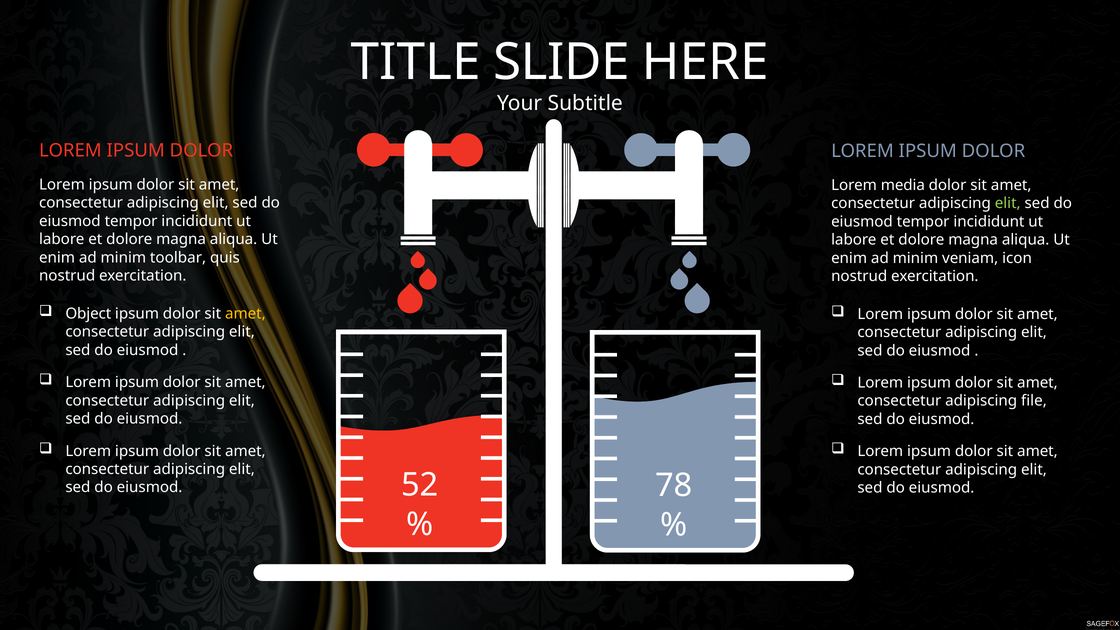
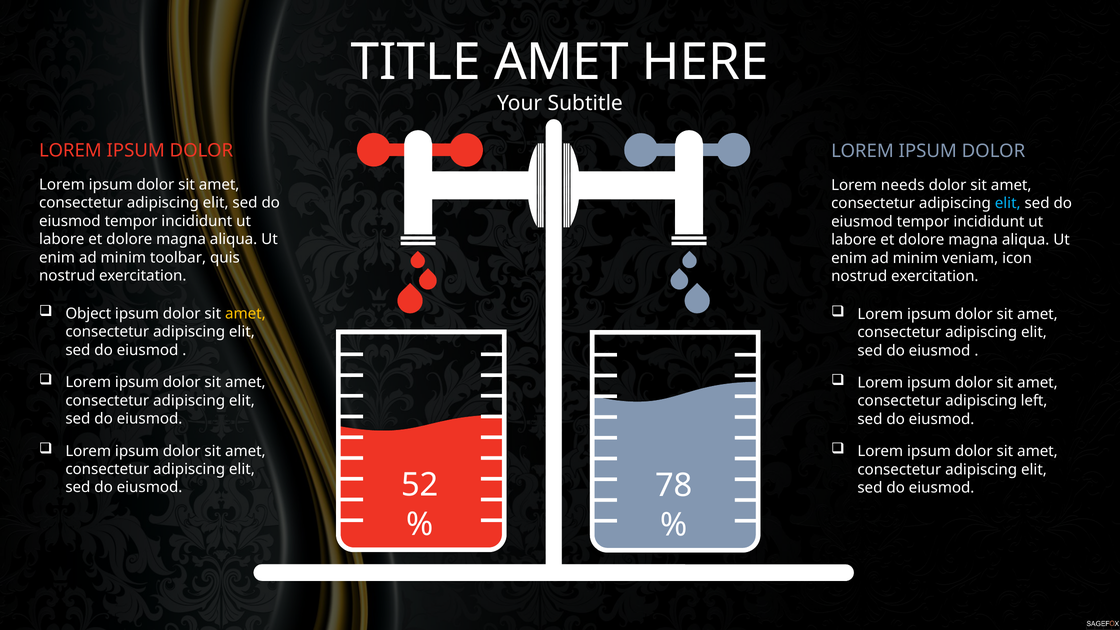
TITLE SLIDE: SLIDE -> AMET
media: media -> needs
elit at (1008, 203) colour: light green -> light blue
file: file -> left
